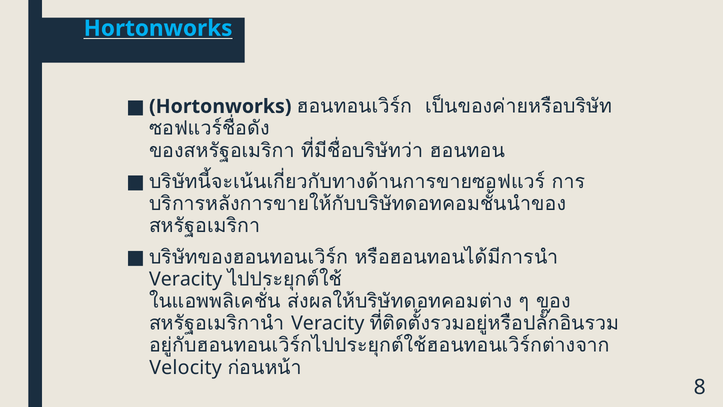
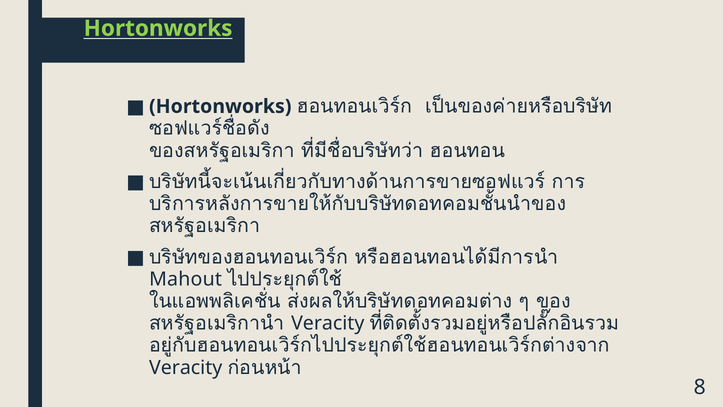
Hortonworks at (158, 28) colour: light blue -> light green
Veracity at (186, 279): Veracity -> Mahout
Velocity at (186, 367): Velocity -> Veracity
